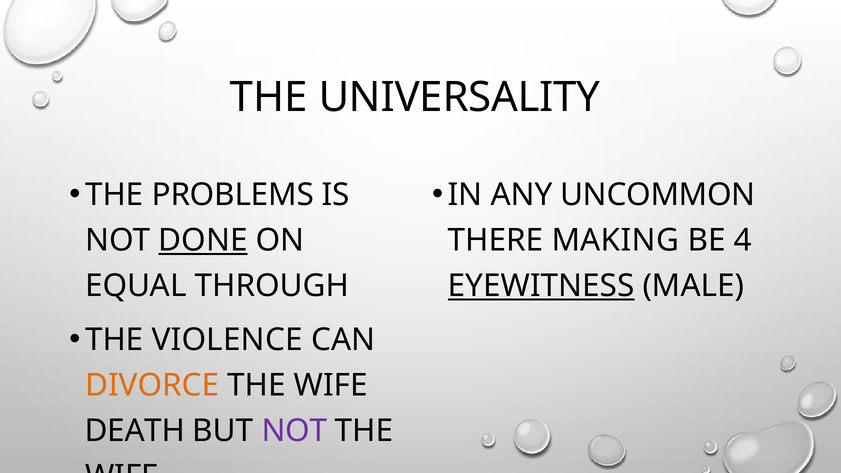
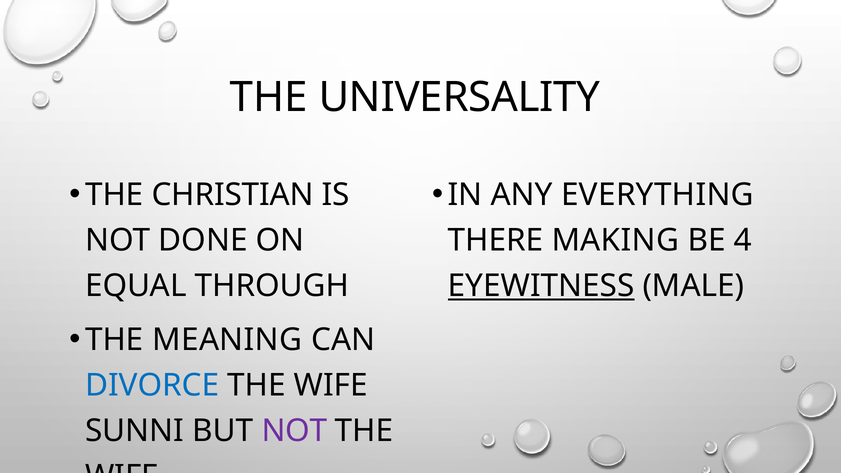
PROBLEMS: PROBLEMS -> CHRISTIAN
UNCOMMON: UNCOMMON -> EVERYTHING
DONE underline: present -> none
VIOLENCE: VIOLENCE -> MEANING
DIVORCE colour: orange -> blue
DEATH: DEATH -> SUNNI
